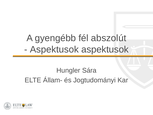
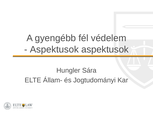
abszolút: abszolút -> védelem
